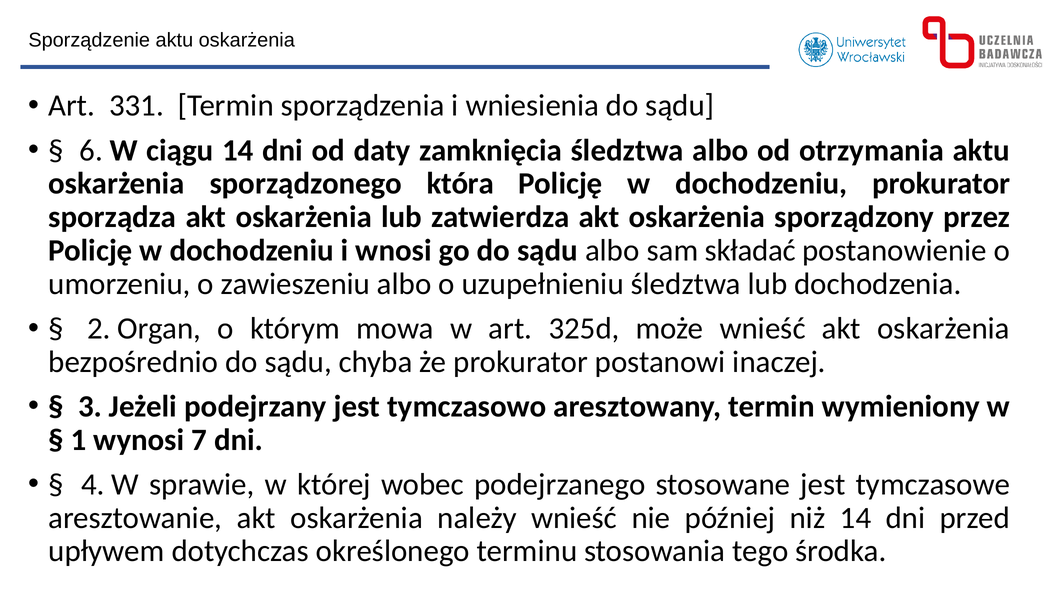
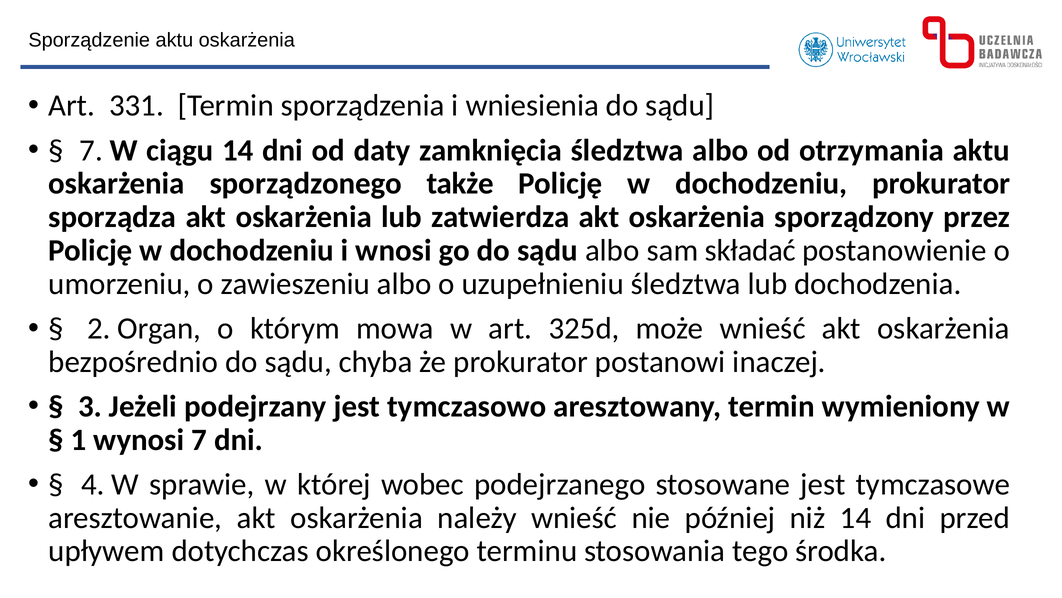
6 at (91, 150): 6 -> 7
która: która -> także
